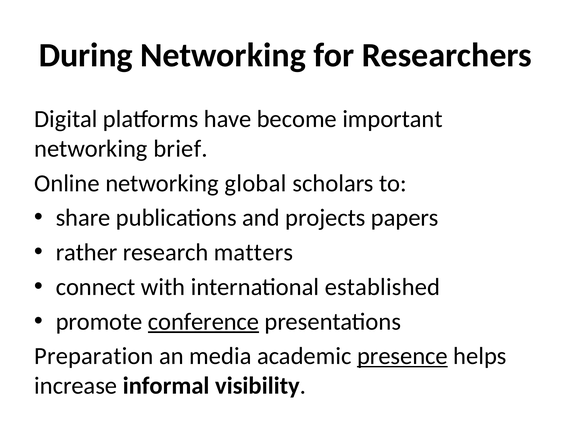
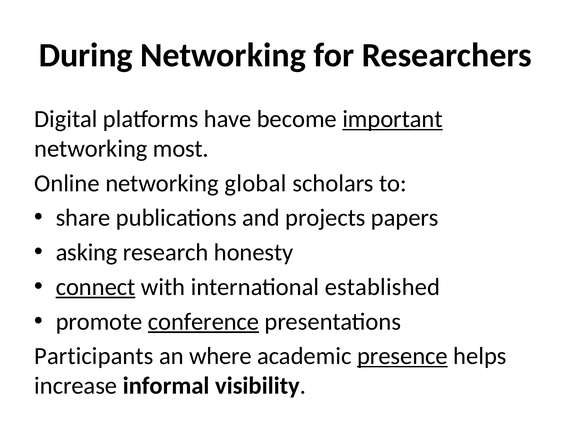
important underline: none -> present
brief: brief -> most
rather: rather -> asking
matters: matters -> honesty
connect underline: none -> present
Preparation: Preparation -> Participants
media: media -> where
